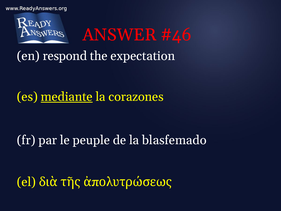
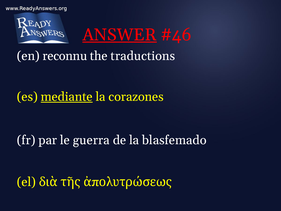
ANSWER underline: none -> present
respond: respond -> reconnu
expectation: expectation -> traductions
peuple: peuple -> guerra
